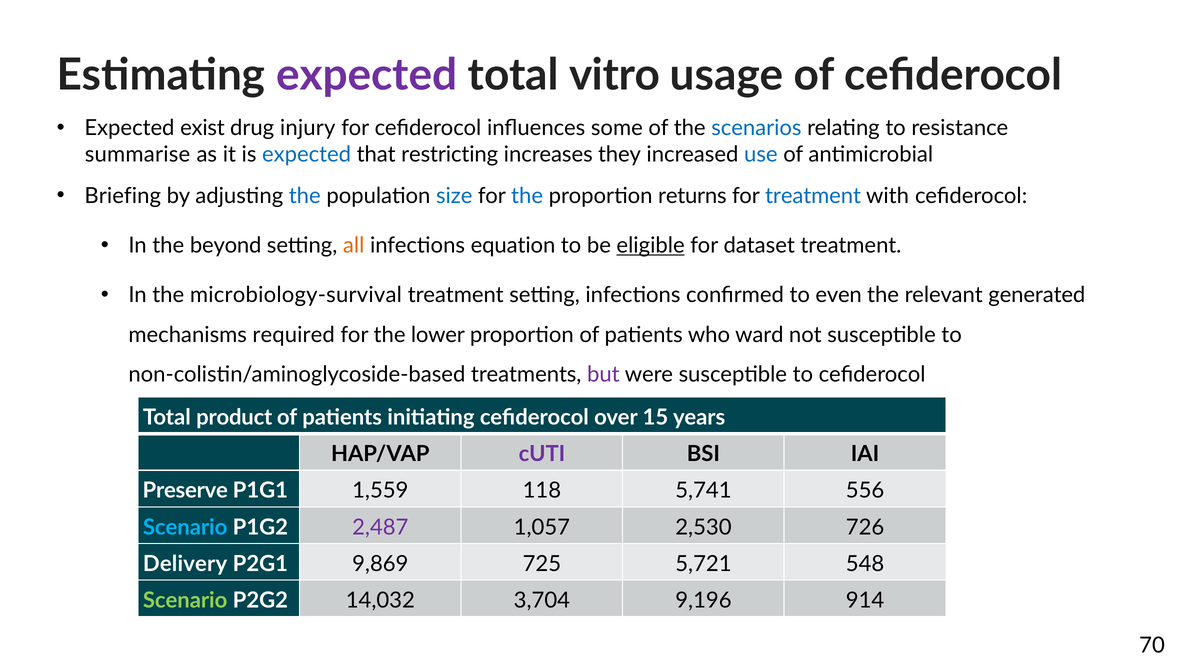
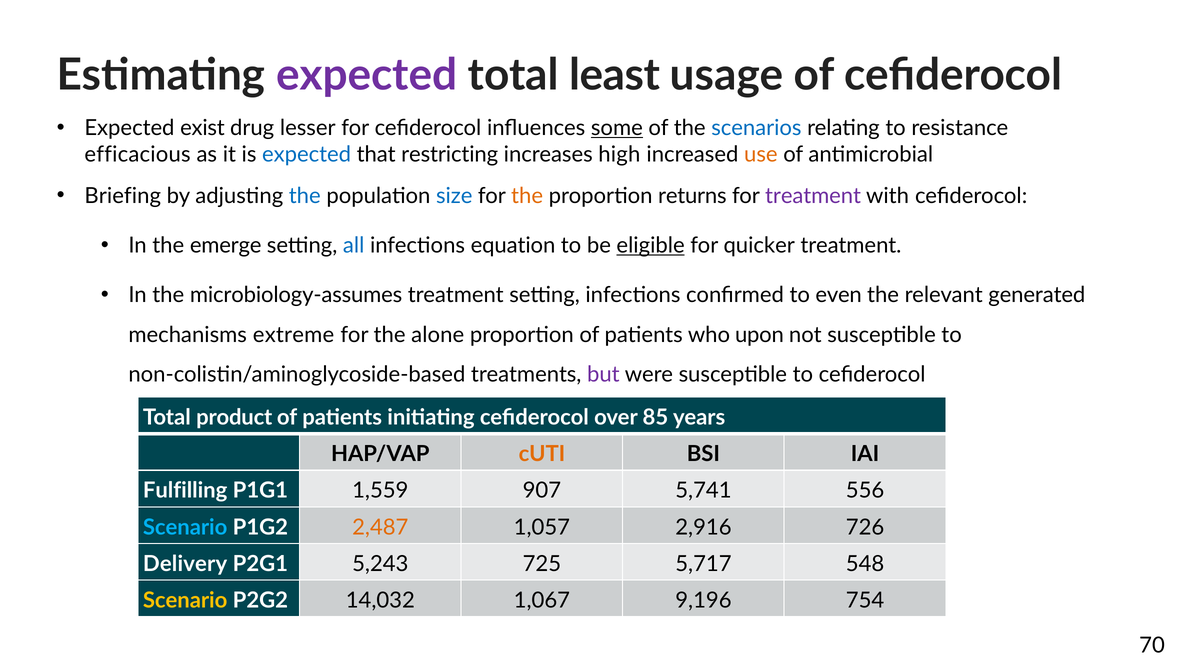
vitro: vitro -> least
injury: injury -> lesser
some underline: none -> present
summarise: summarise -> efficacious
they: they -> high
use colour: blue -> orange
the at (527, 196) colour: blue -> orange
treatment at (813, 196) colour: blue -> purple
beyond: beyond -> emerge
all colour: orange -> blue
dataset: dataset -> quicker
microbiology-survival: microbiology-survival -> microbiology-assumes
required: required -> extreme
lower: lower -> alone
ward: ward -> upon
15: 15 -> 85
cUTI colour: purple -> orange
Preserve: Preserve -> Fulfilling
118: 118 -> 907
2,487 colour: purple -> orange
2,530: 2,530 -> 2,916
9,869: 9,869 -> 5,243
5,721: 5,721 -> 5,717
Scenario at (185, 600) colour: light green -> yellow
3,704: 3,704 -> 1,067
914: 914 -> 754
